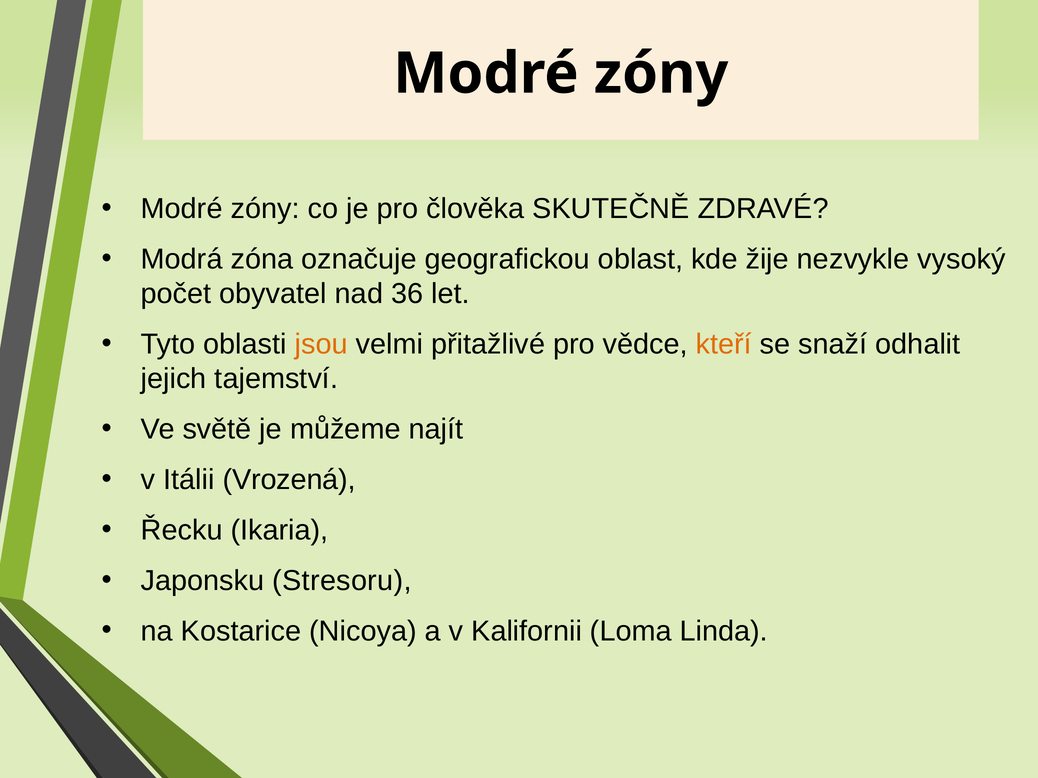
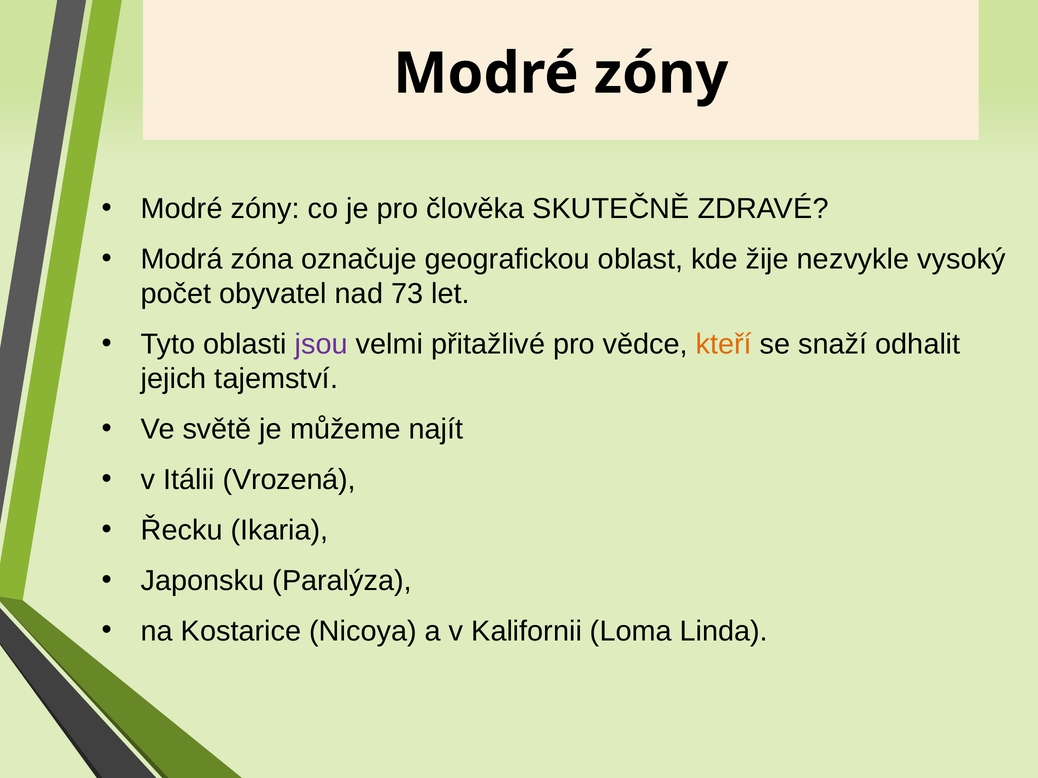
36: 36 -> 73
jsou colour: orange -> purple
Stresoru: Stresoru -> Paralýza
